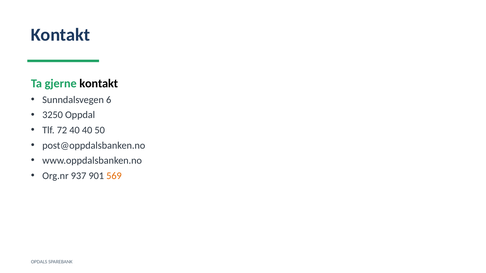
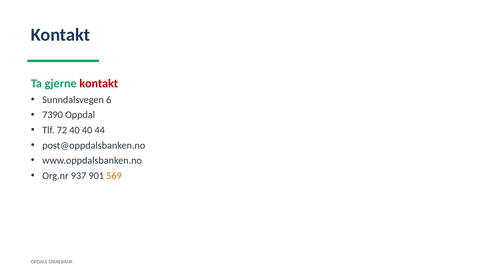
kontakt at (99, 84) colour: black -> red
3250: 3250 -> 7390
50: 50 -> 44
